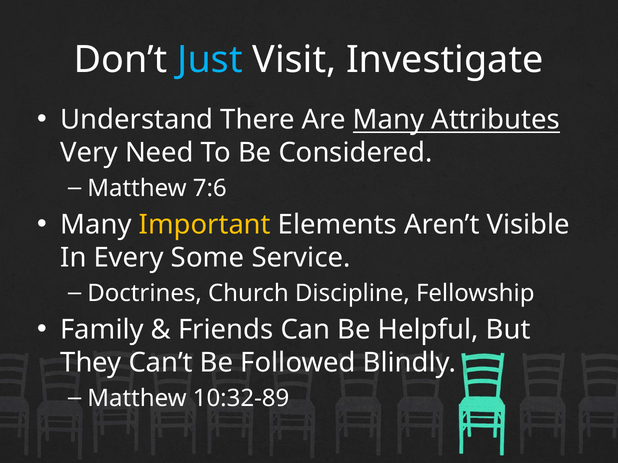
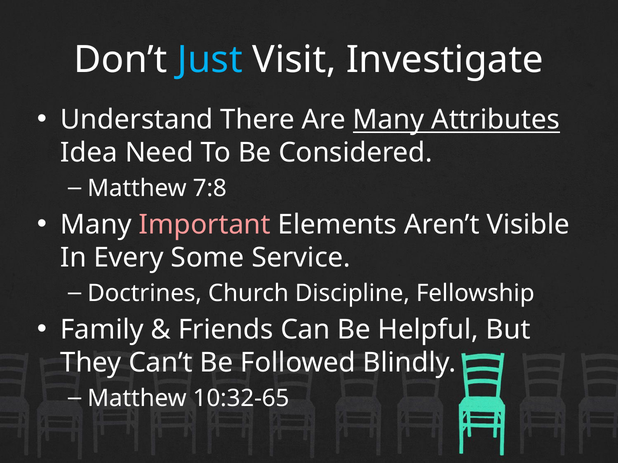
Very: Very -> Idea
7:6: 7:6 -> 7:8
Important colour: yellow -> pink
10:32-89: 10:32-89 -> 10:32-65
